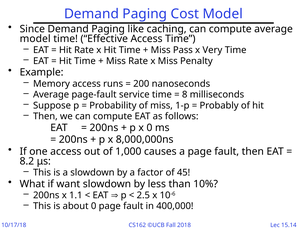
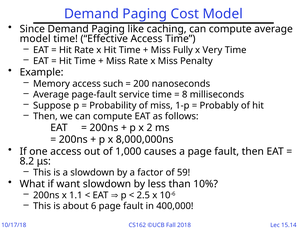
Pass: Pass -> Fully
runs: runs -> such
x 0: 0 -> 2
45: 45 -> 59
about 0: 0 -> 6
